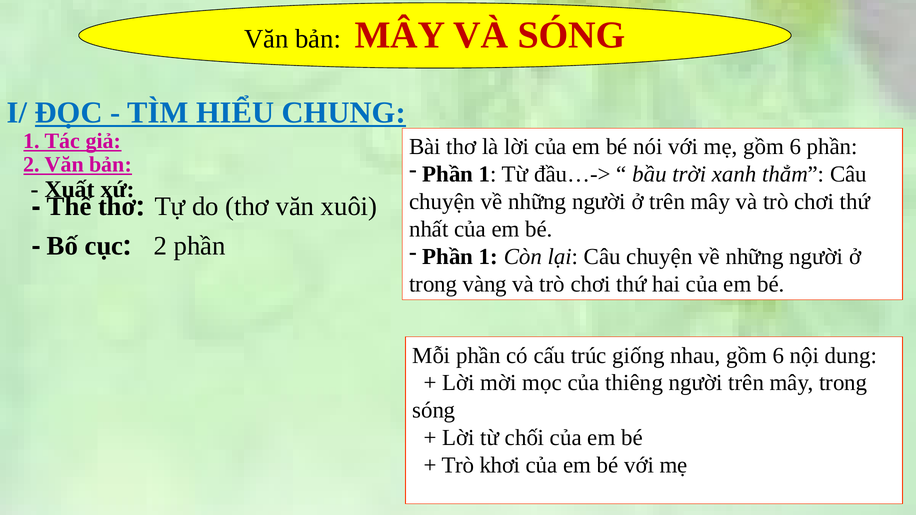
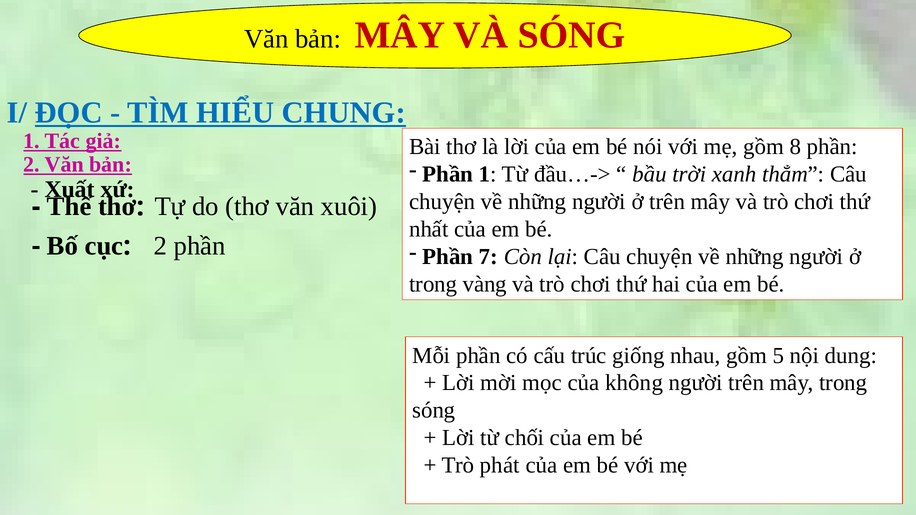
mẹ gồm 6: 6 -> 8
1 at (488, 257): 1 -> 7
nhau gồm 6: 6 -> 5
thiêng: thiêng -> không
khơi: khơi -> phát
